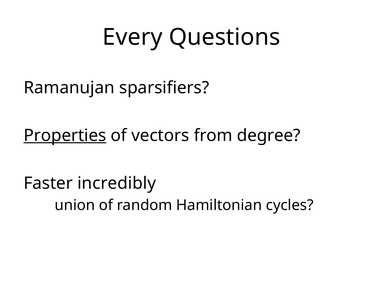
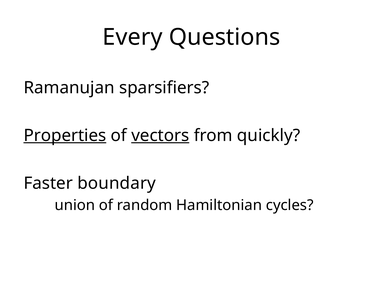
vectors underline: none -> present
degree: degree -> quickly
incredibly: incredibly -> boundary
